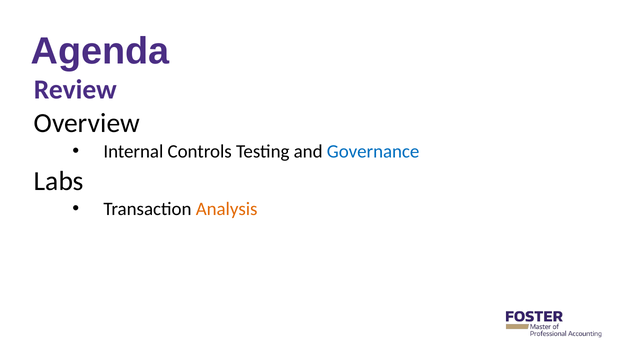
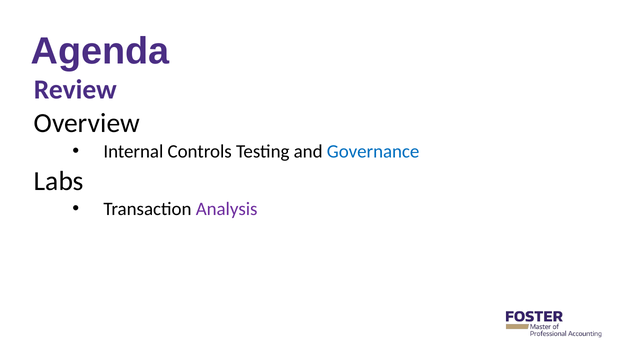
Analysis colour: orange -> purple
